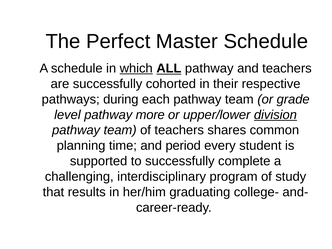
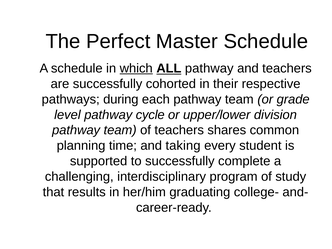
more: more -> cycle
division underline: present -> none
period: period -> taking
